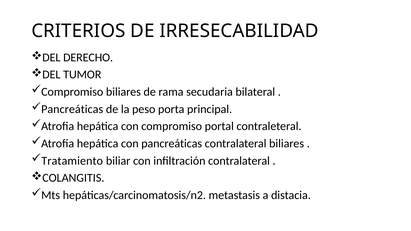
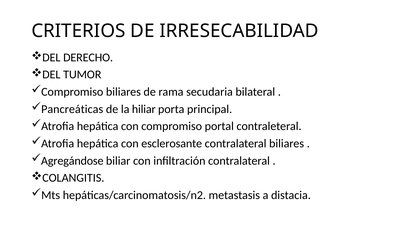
peso: peso -> hiliar
con pancreáticas: pancreáticas -> esclerosante
Tratamiento: Tratamiento -> Agregándose
